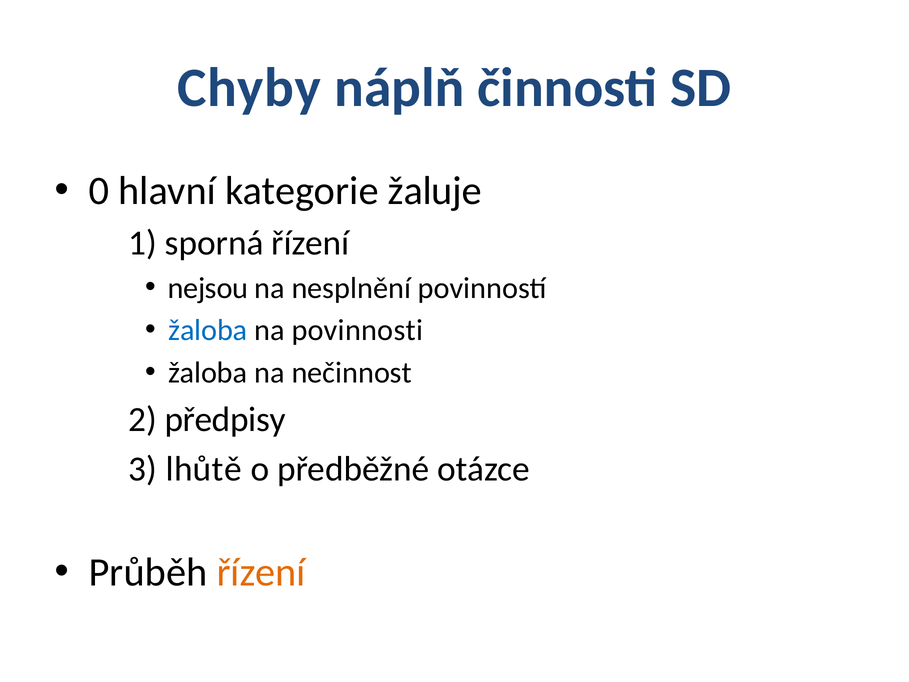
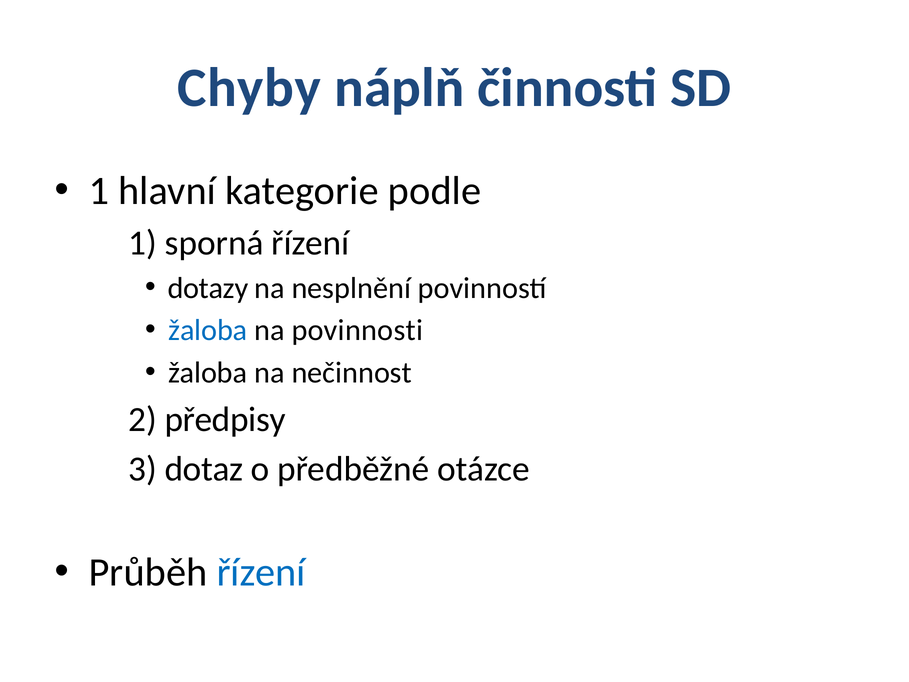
0 at (99, 191): 0 -> 1
žaluje: žaluje -> podle
nejsou: nejsou -> dotazy
lhůtě: lhůtě -> dotaz
řízení at (261, 572) colour: orange -> blue
